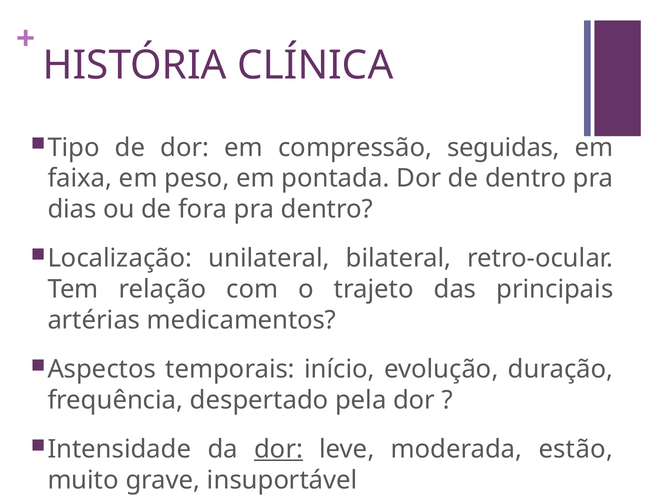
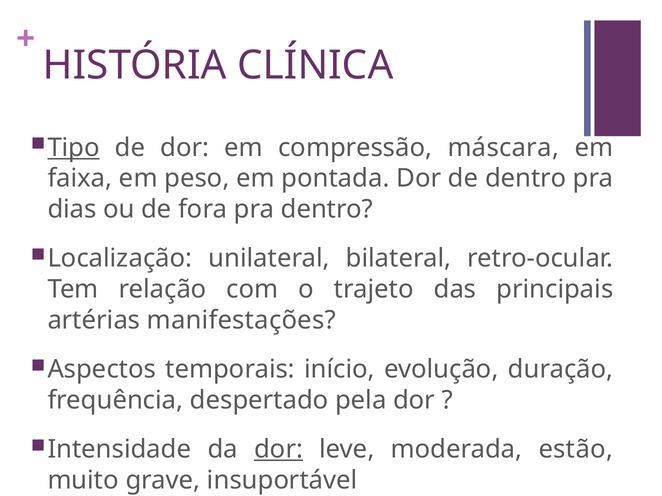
Tipo underline: none -> present
seguidas: seguidas -> máscara
medicamentos: medicamentos -> manifestações
